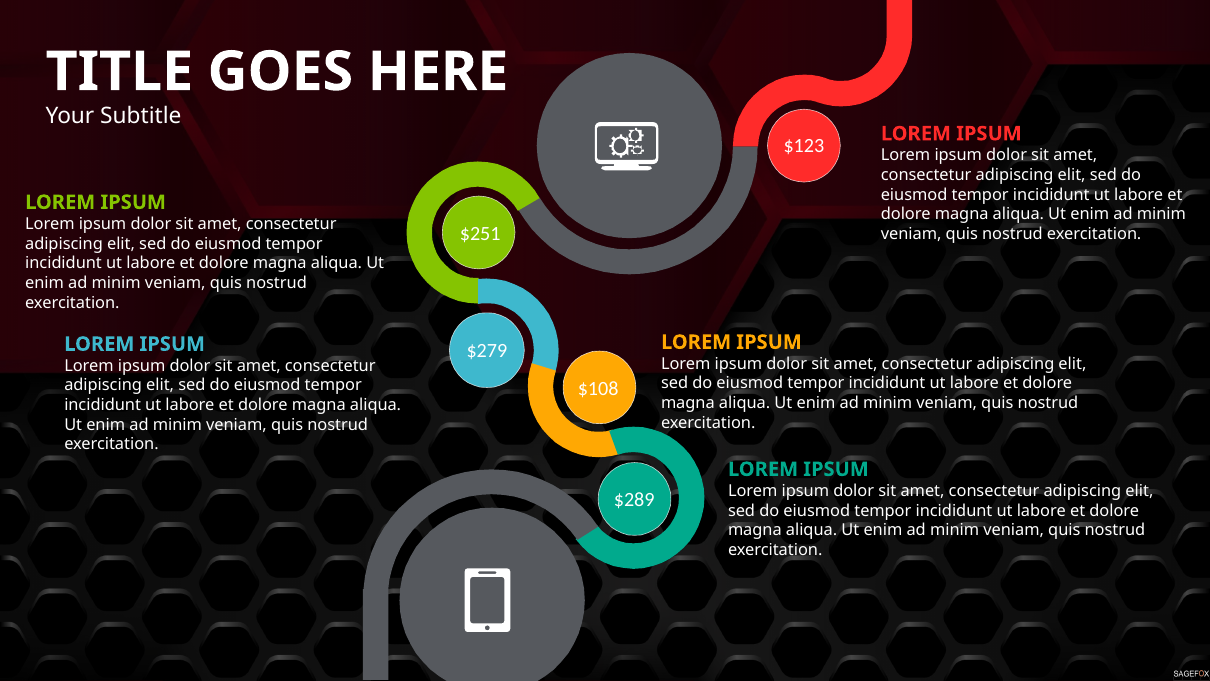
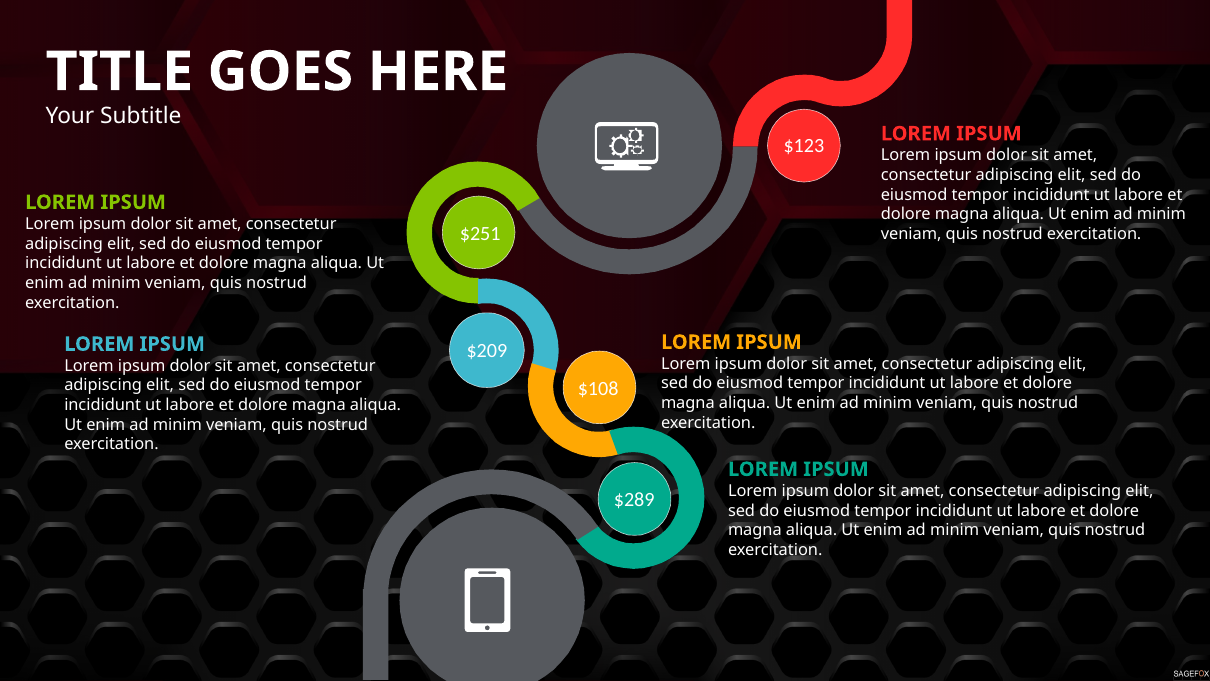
$279: $279 -> $209
